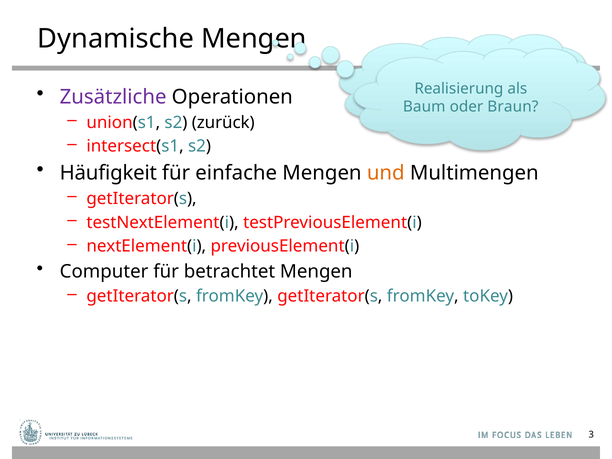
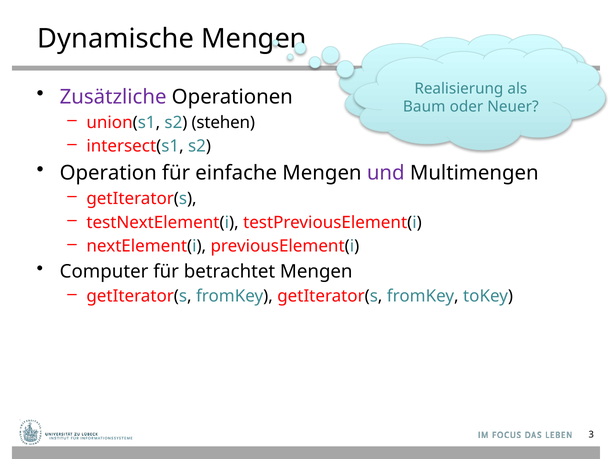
Braun: Braun -> Neuer
zurück: zurück -> stehen
Häufigkeit: Häufigkeit -> Operation
und colour: orange -> purple
